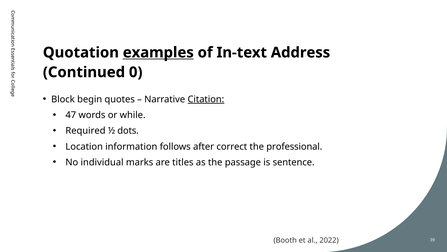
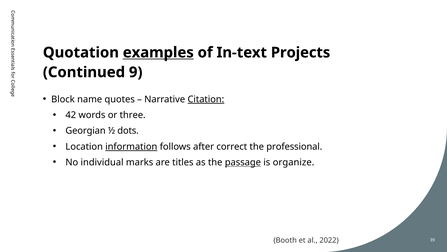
Address: Address -> Projects
0: 0 -> 9
begin: begin -> name
47: 47 -> 42
while: while -> three
Required: Required -> Georgian
information underline: none -> present
passage underline: none -> present
sentence: sentence -> organize
